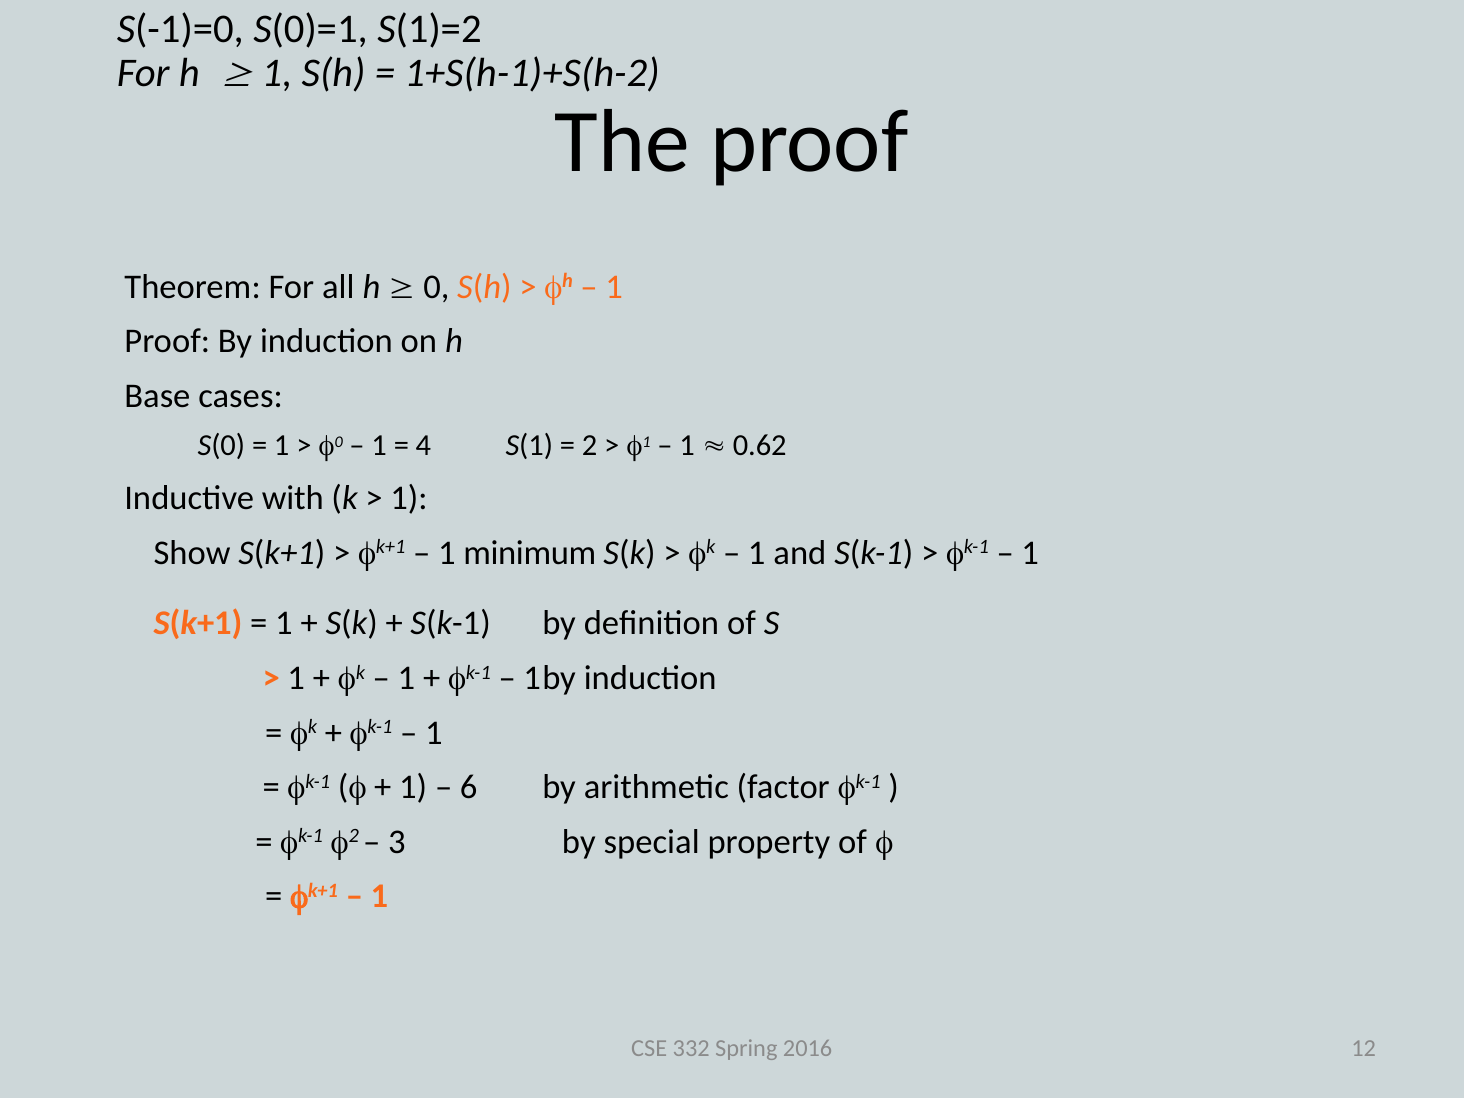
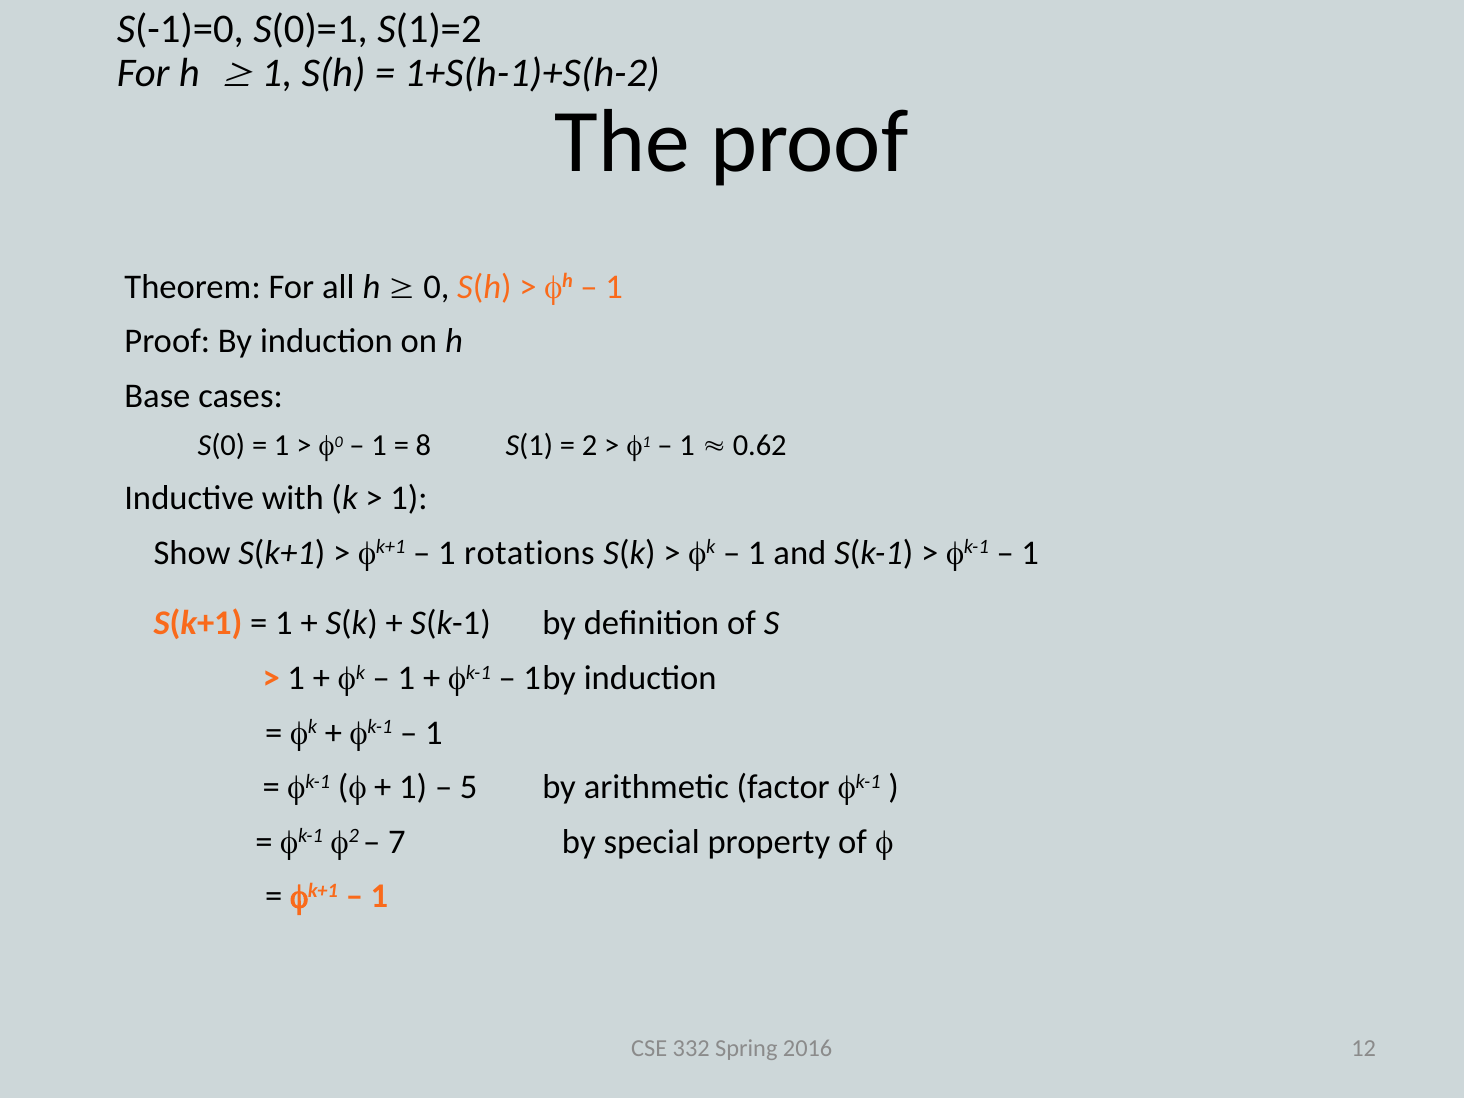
4: 4 -> 8
minimum: minimum -> rotations
6: 6 -> 5
3: 3 -> 7
